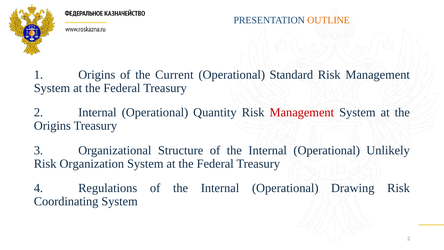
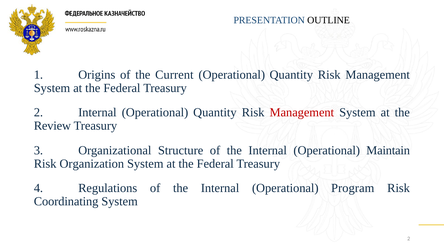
OUTLINE colour: orange -> black
Standard at (291, 75): Standard -> Quantity
Origins at (52, 126): Origins -> Review
Unlikely: Unlikely -> Maintain
Drawing: Drawing -> Program
